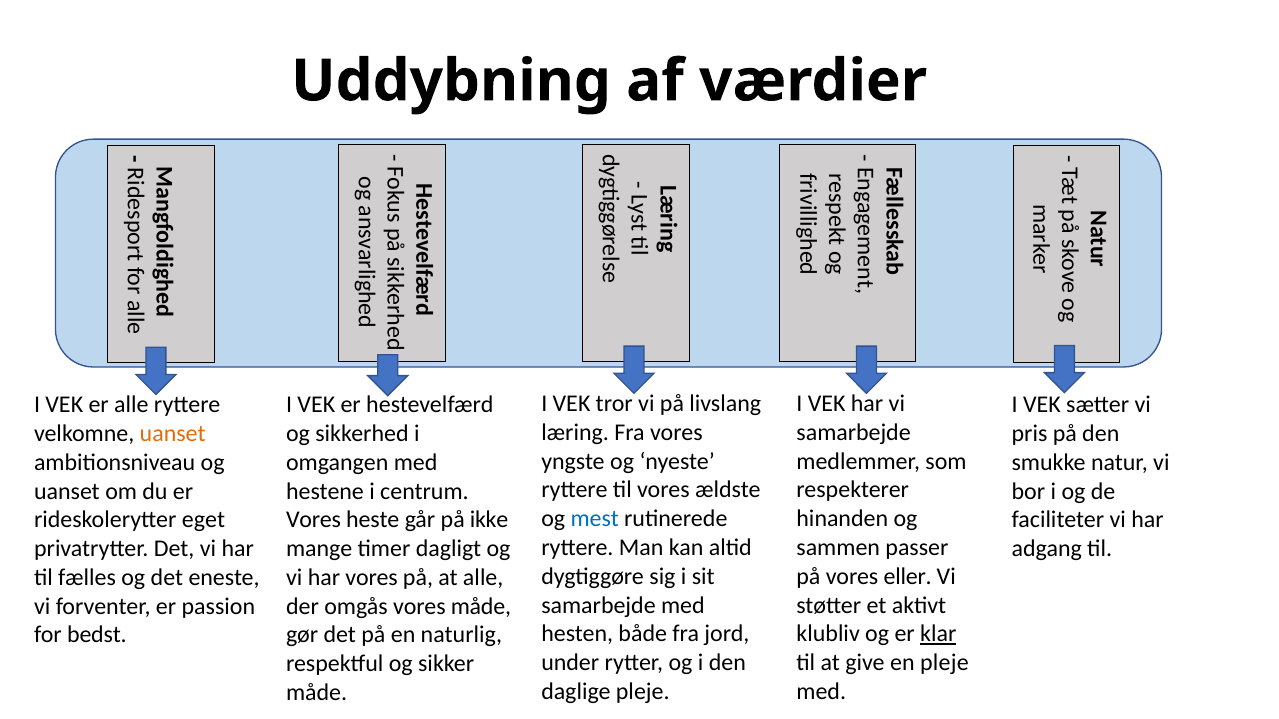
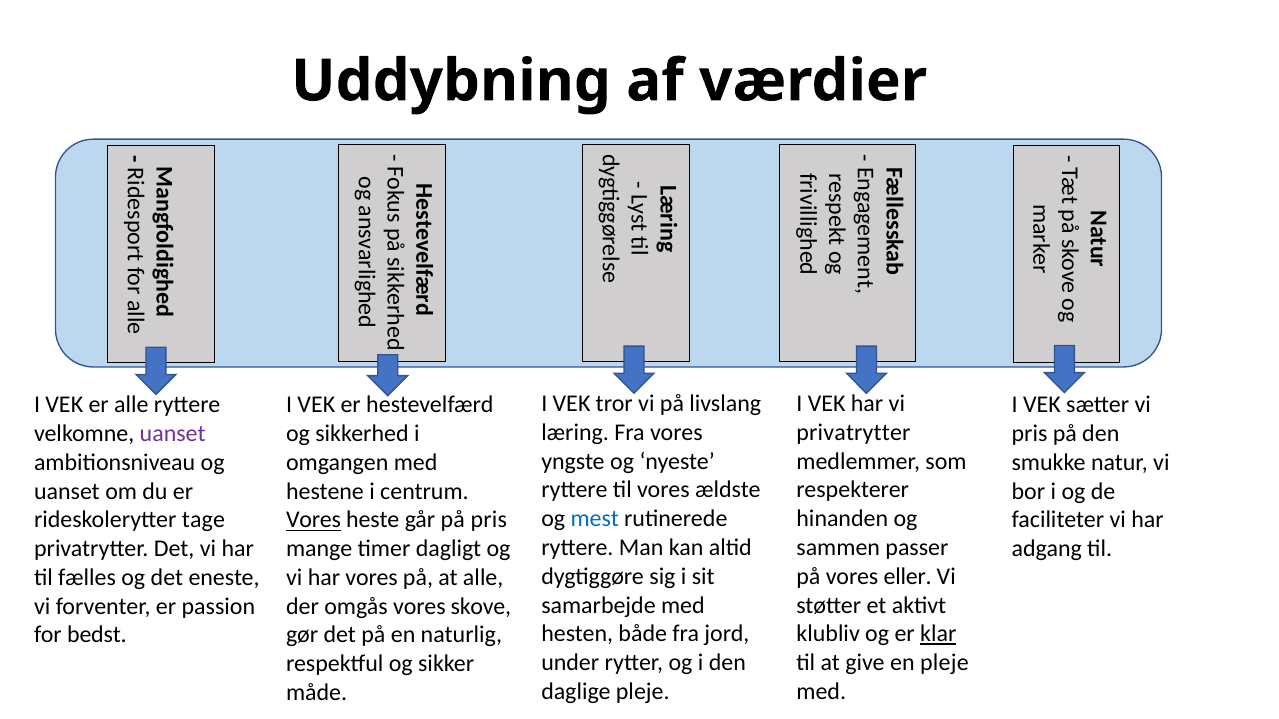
samarbejde at (854, 433): samarbejde -> privatrytter
uanset at (173, 434) colour: orange -> purple
eget: eget -> tage
Vores at (313, 520) underline: none -> present
på ikke: ikke -> pris
vores måde: måde -> skove
